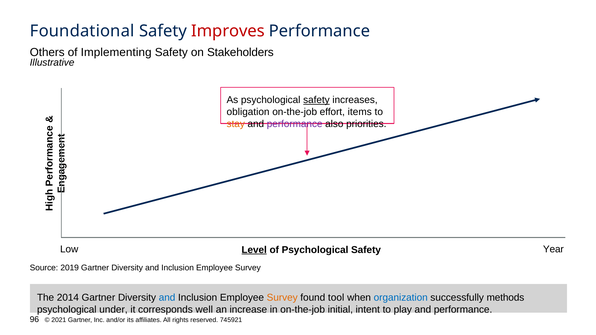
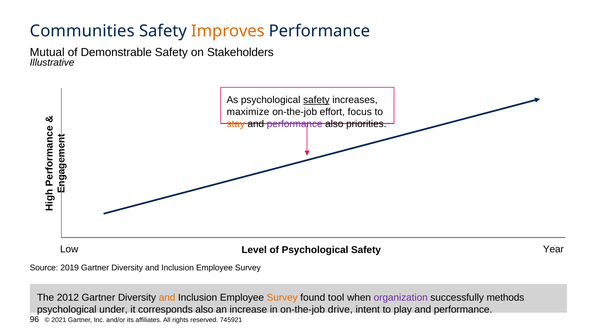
Foundational: Foundational -> Communities
Improves colour: red -> orange
Others: Others -> Mutual
Implementing: Implementing -> Demonstrable
obligation: obligation -> maximize
items: items -> focus
Level underline: present -> none
2014: 2014 -> 2012
and at (167, 298) colour: blue -> orange
organization colour: blue -> purple
corresponds well: well -> also
initial: initial -> drive
